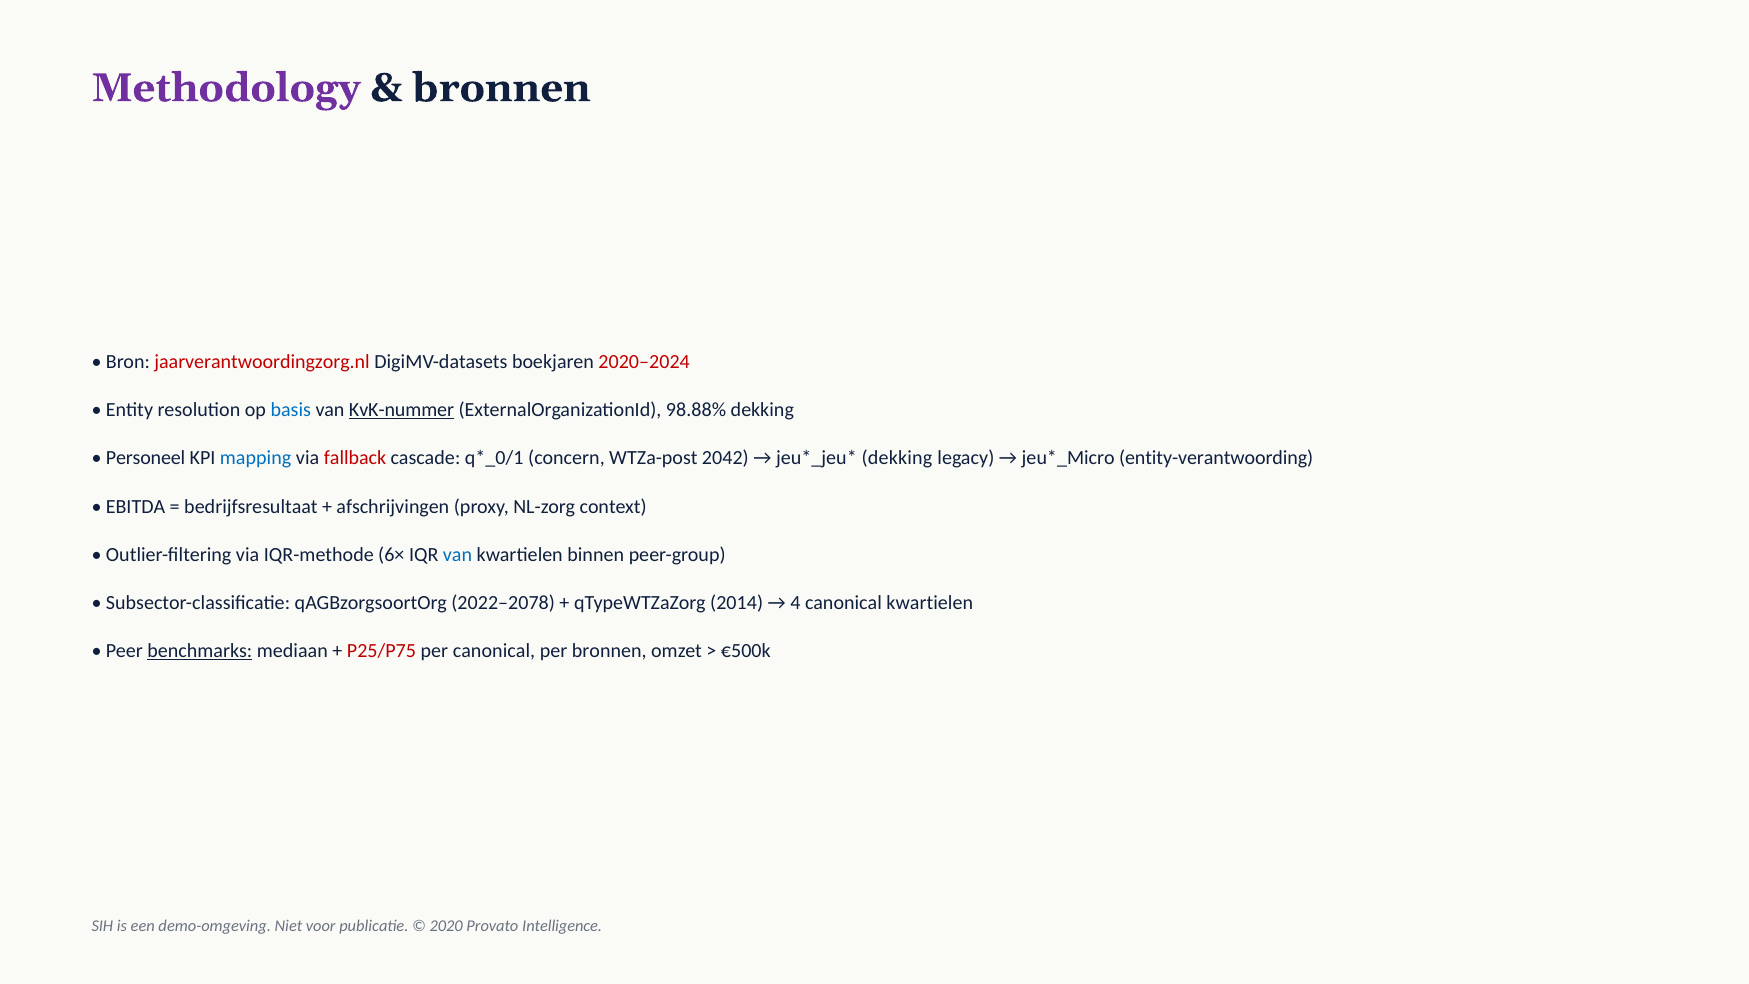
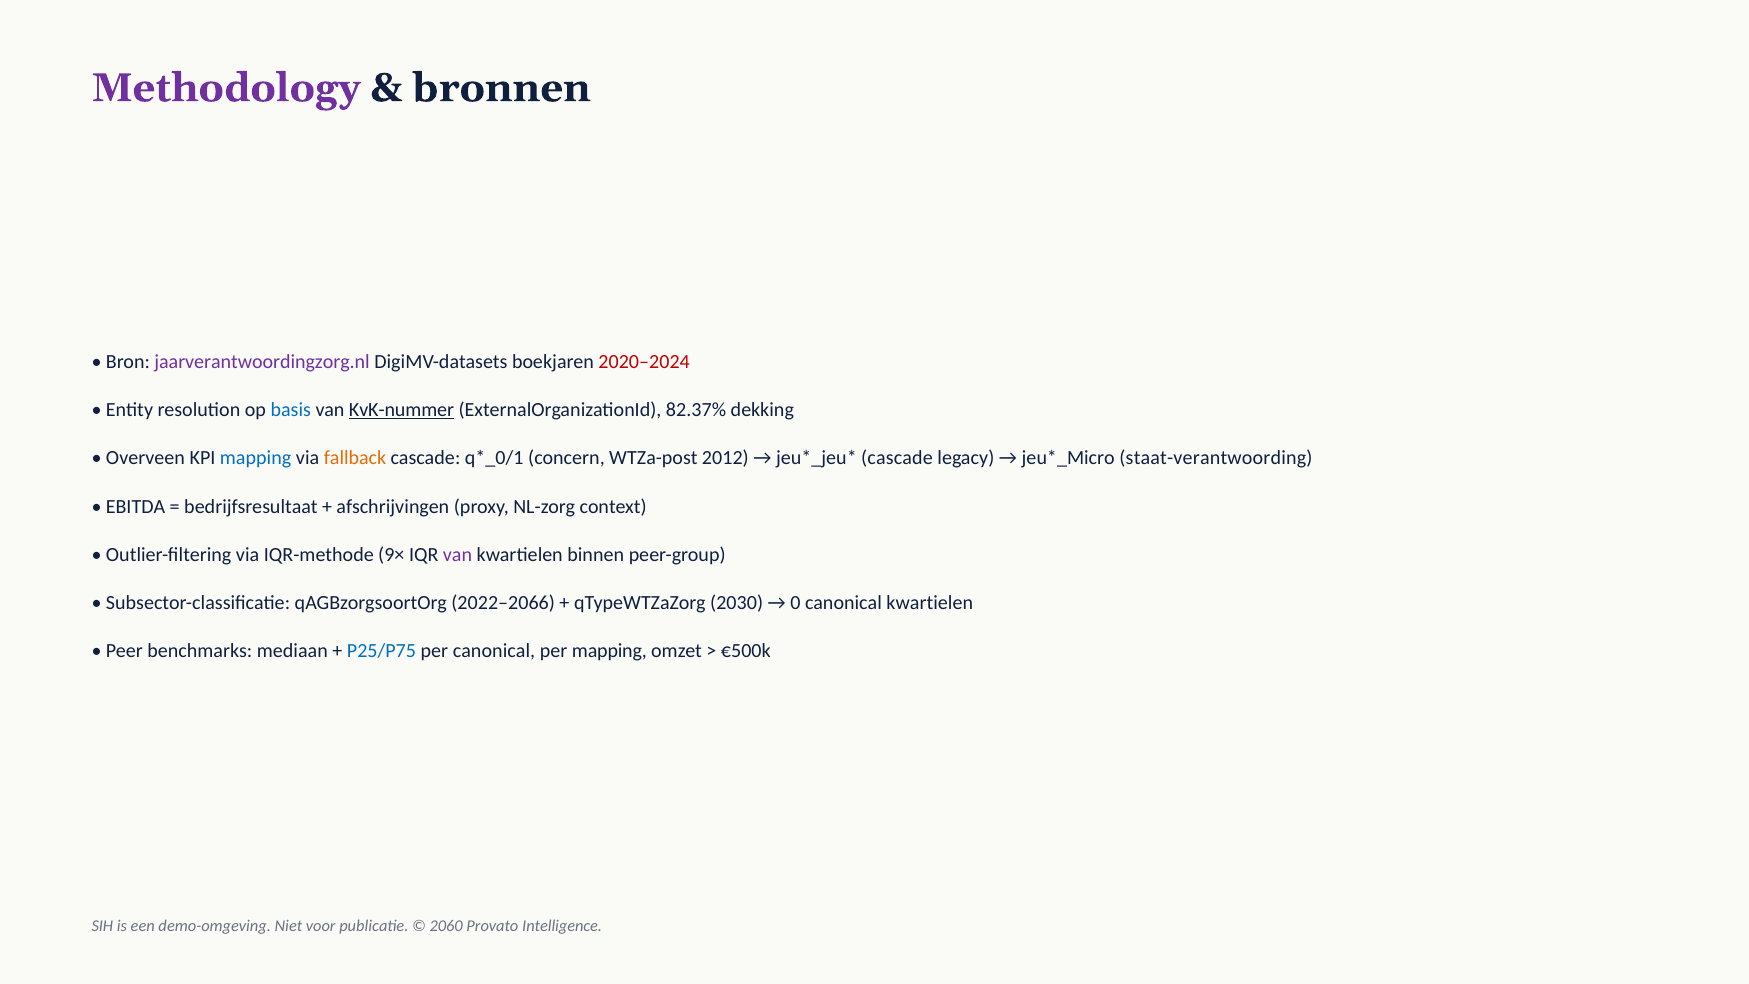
jaarverantwoordingzorg.nl colour: red -> purple
98.88%: 98.88% -> 82.37%
Personeel: Personeel -> Overveen
fallback colour: red -> orange
2042: 2042 -> 2012
dekking at (897, 458): dekking -> cascade
entity-verantwoording: entity-verantwoording -> staat-verantwoording
6×: 6× -> 9×
van at (458, 554) colour: blue -> purple
2022–2078: 2022–2078 -> 2022–2066
2014: 2014 -> 2030
4: 4 -> 0
benchmarks underline: present -> none
P25/P75 colour: red -> blue
per bronnen: bronnen -> mapping
2020: 2020 -> 2060
